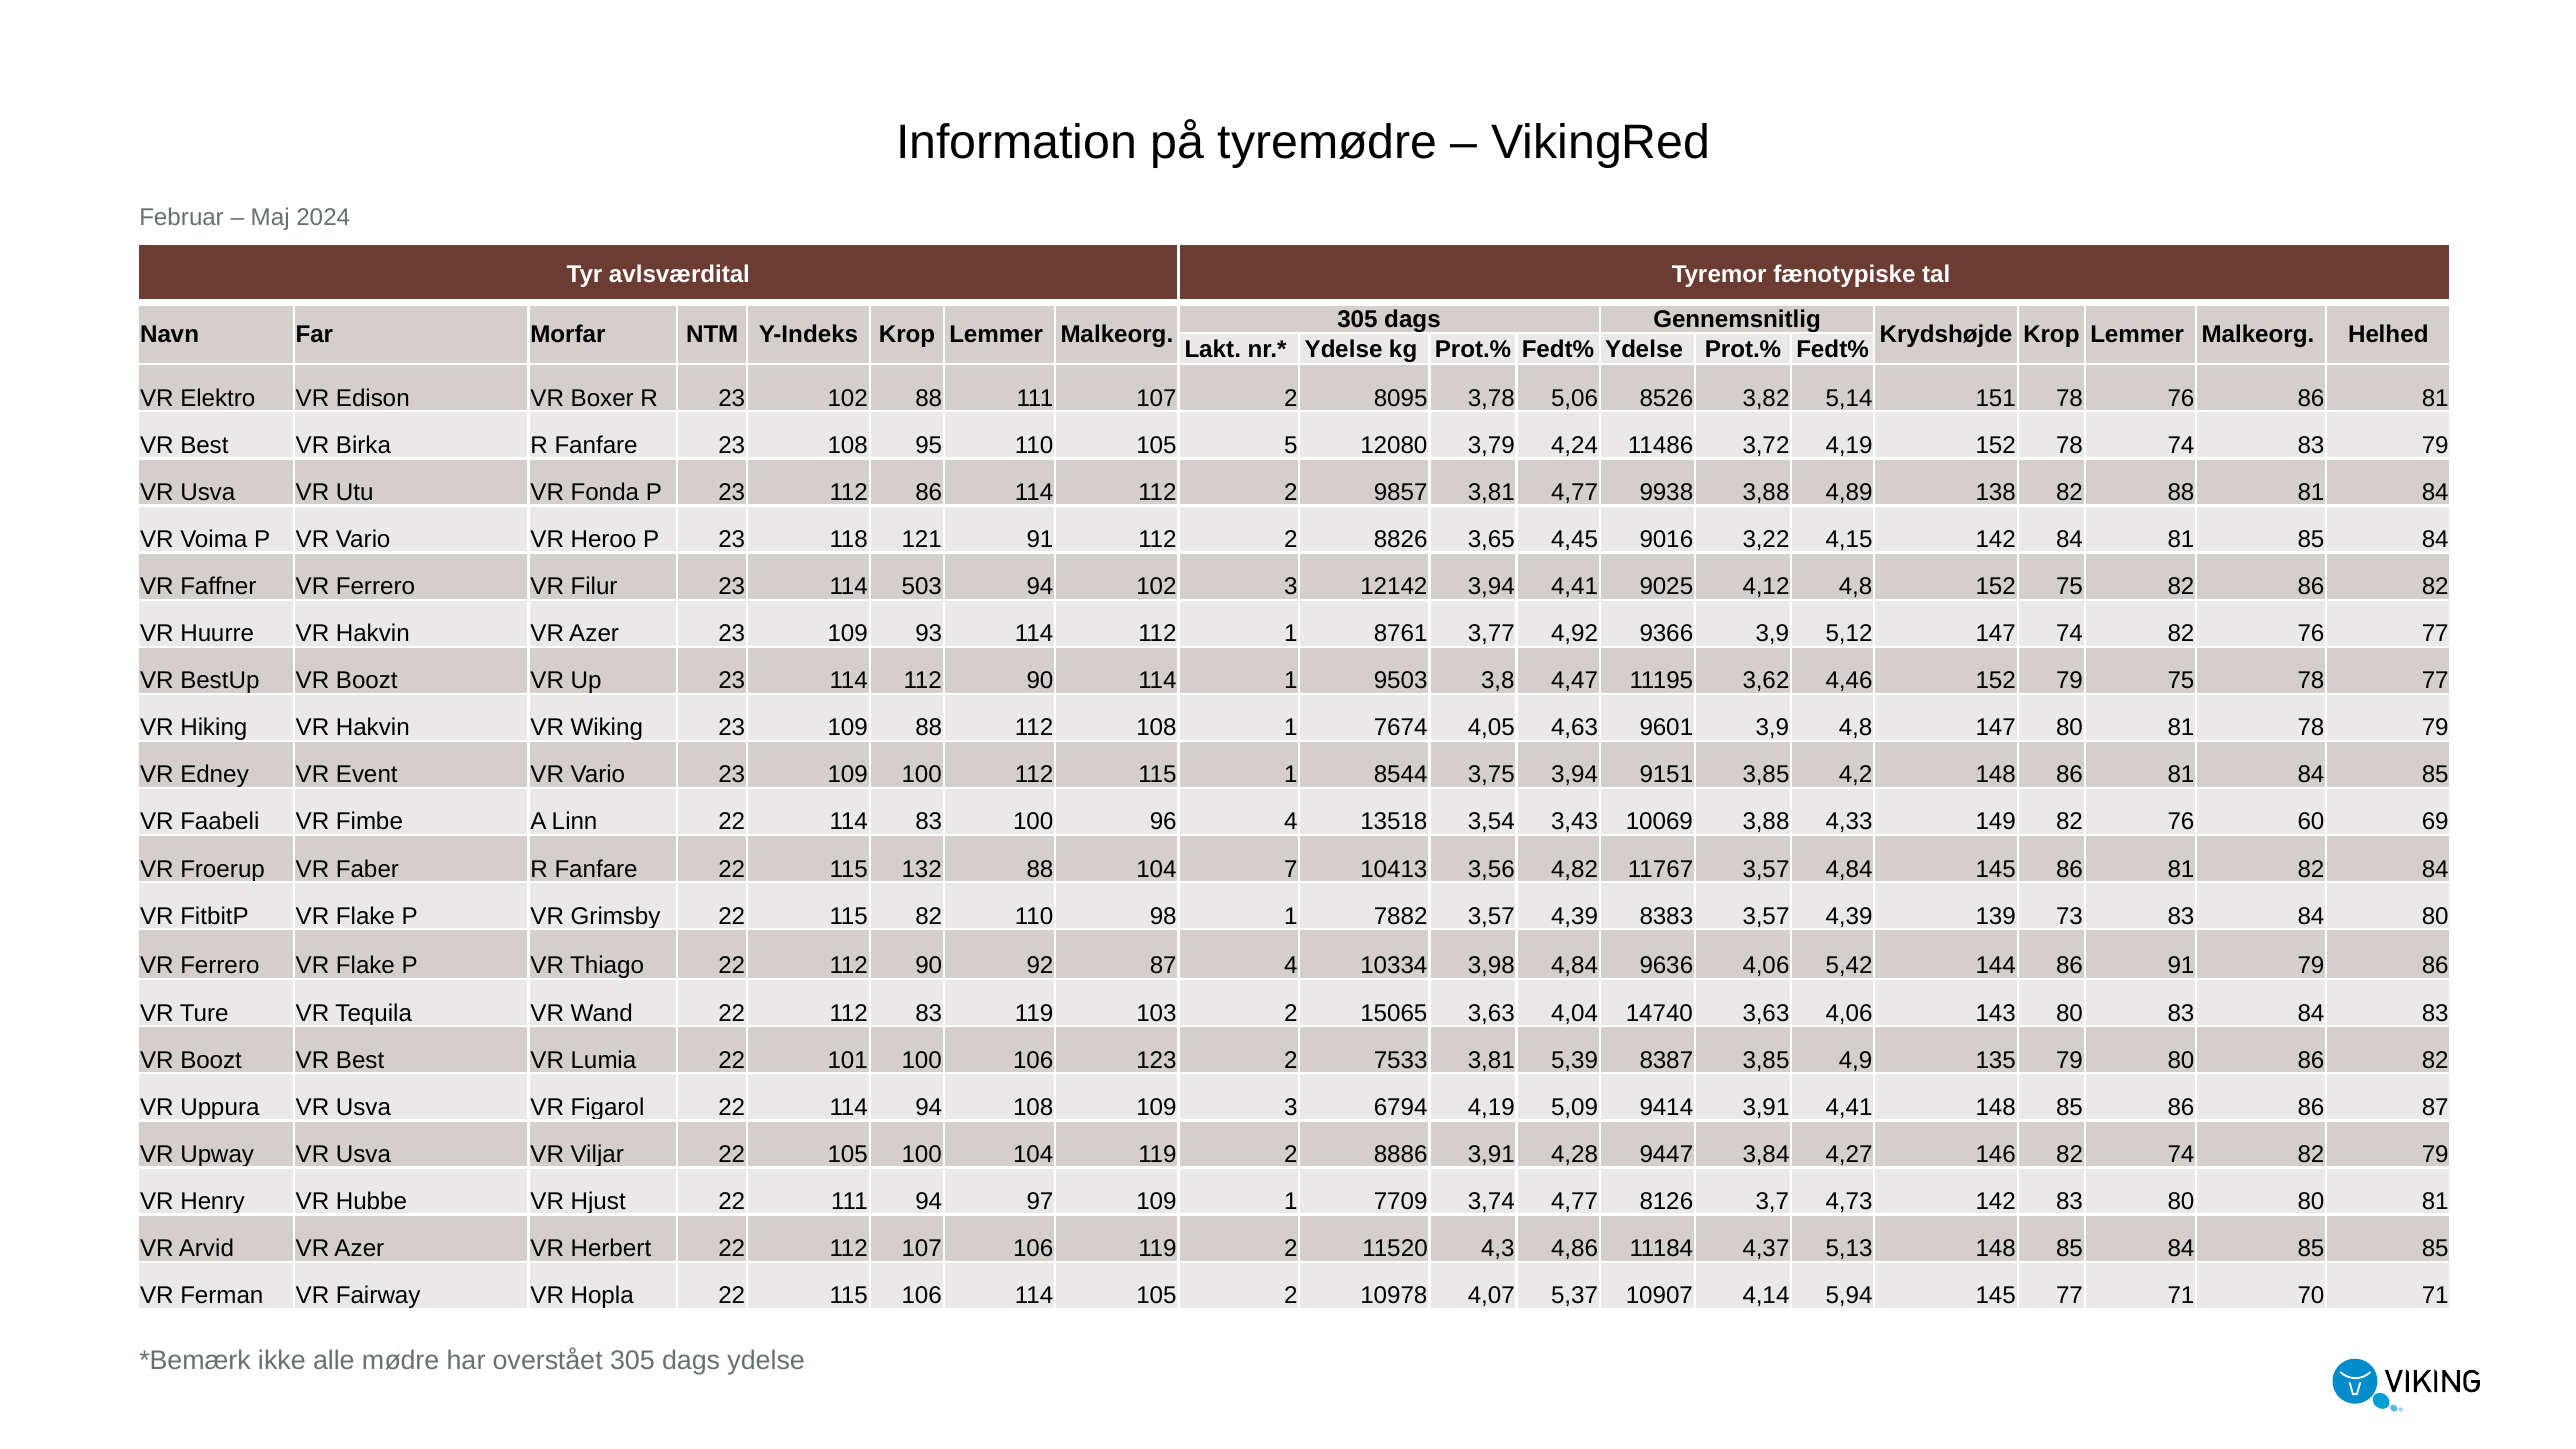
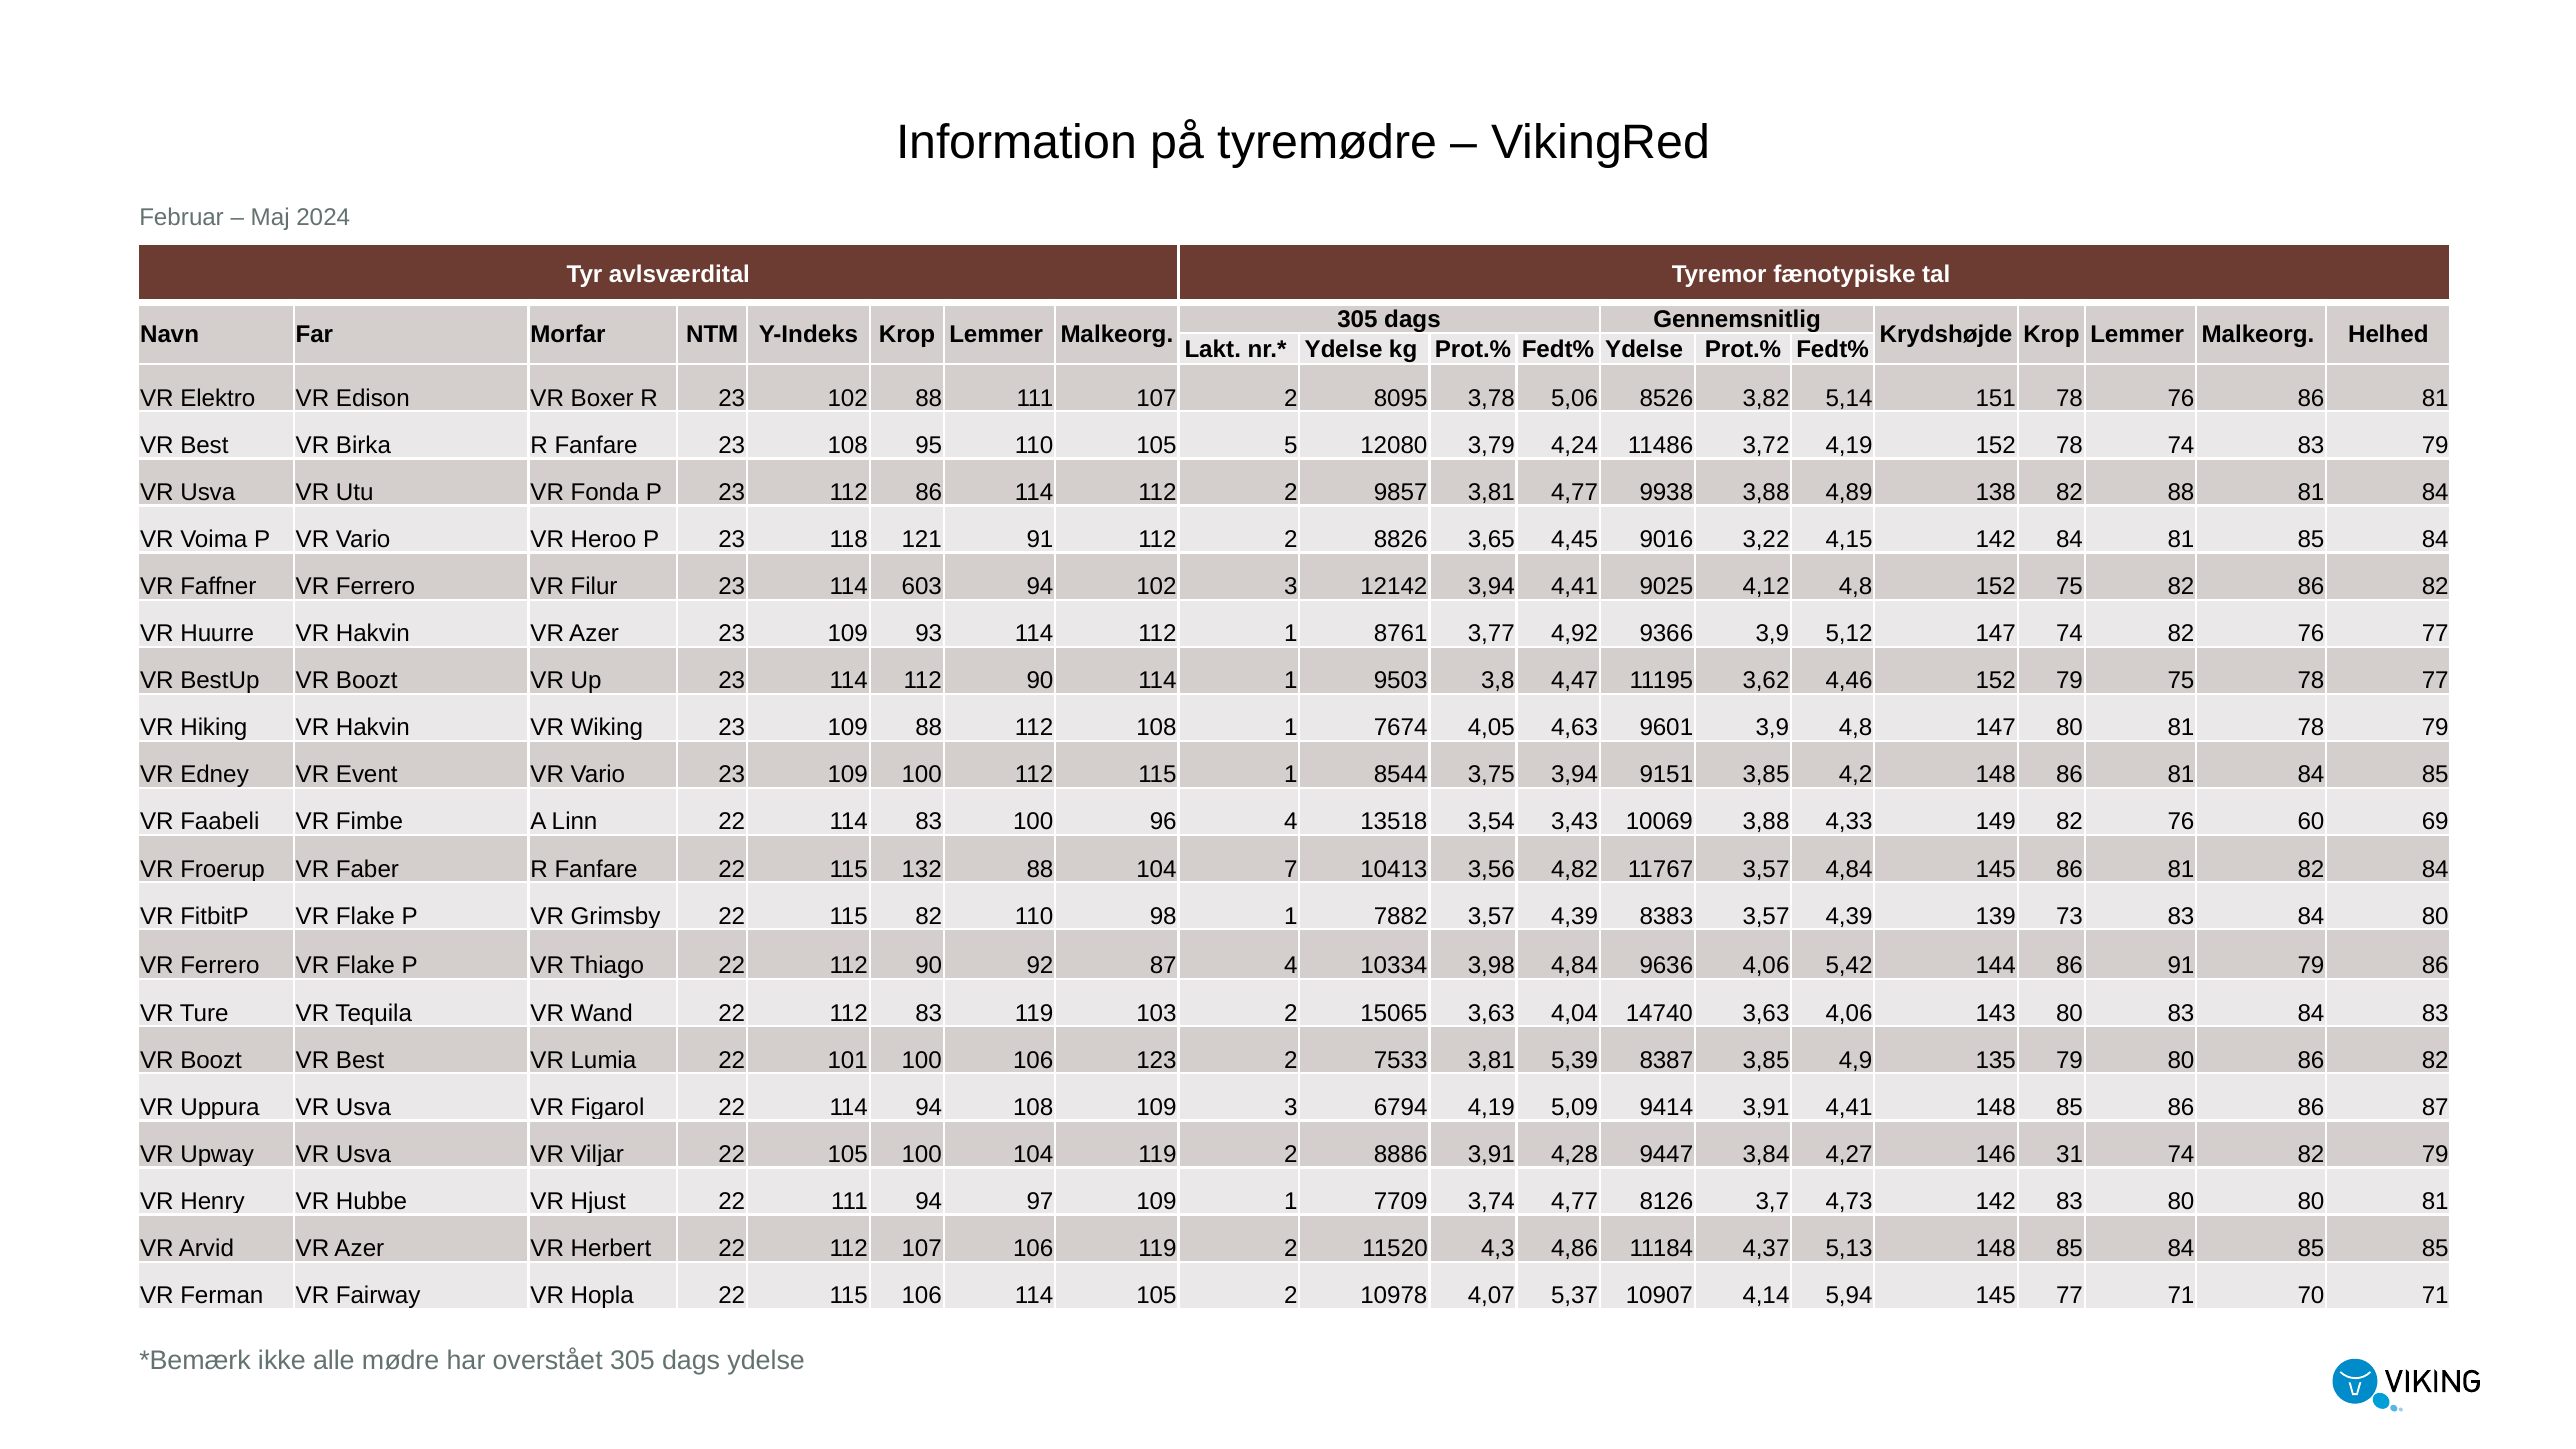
503: 503 -> 603
146 82: 82 -> 31
